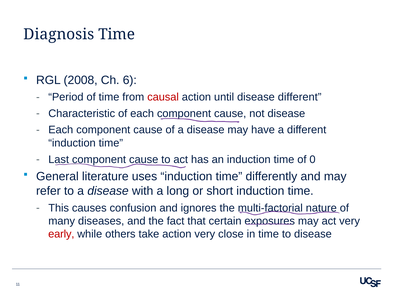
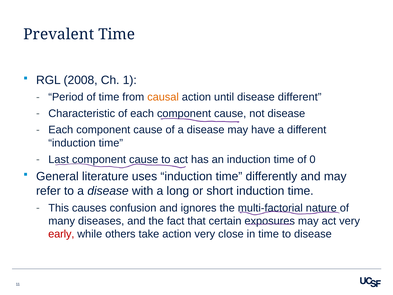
Diagnosis: Diagnosis -> Prevalent
6: 6 -> 1
causal colour: red -> orange
